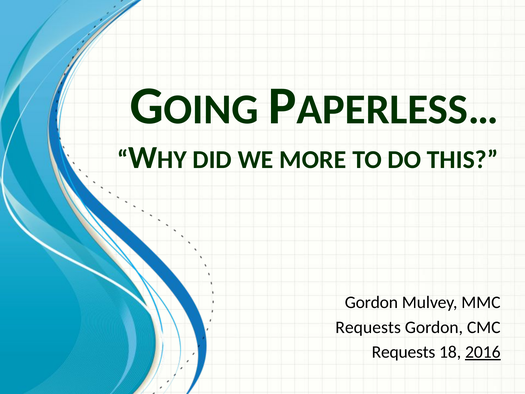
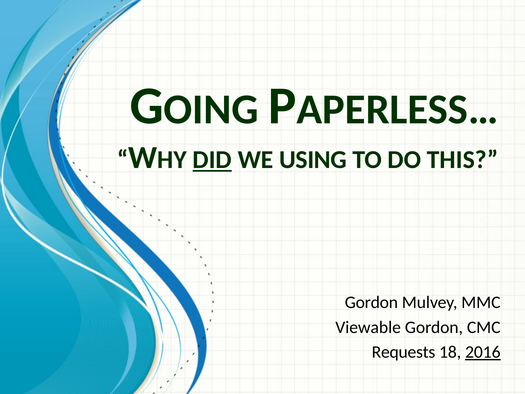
DID underline: none -> present
MORE: MORE -> USING
Requests at (368, 327): Requests -> Viewable
